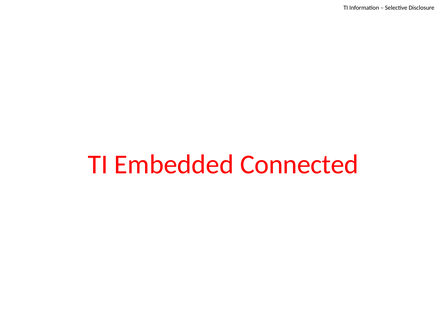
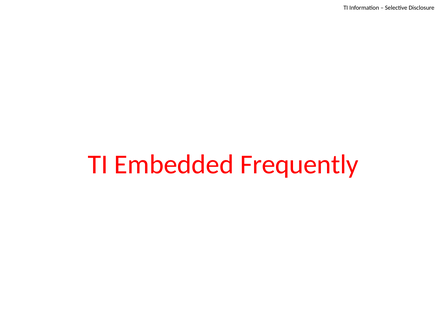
Connected: Connected -> Frequently
